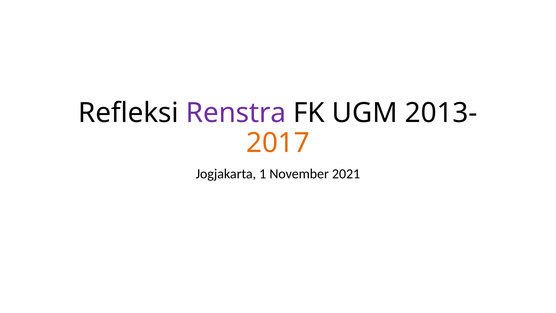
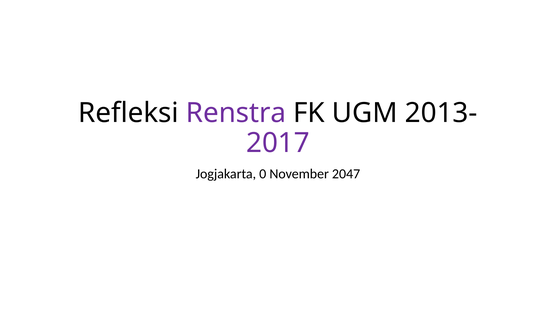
2017 colour: orange -> purple
1: 1 -> 0
2021: 2021 -> 2047
